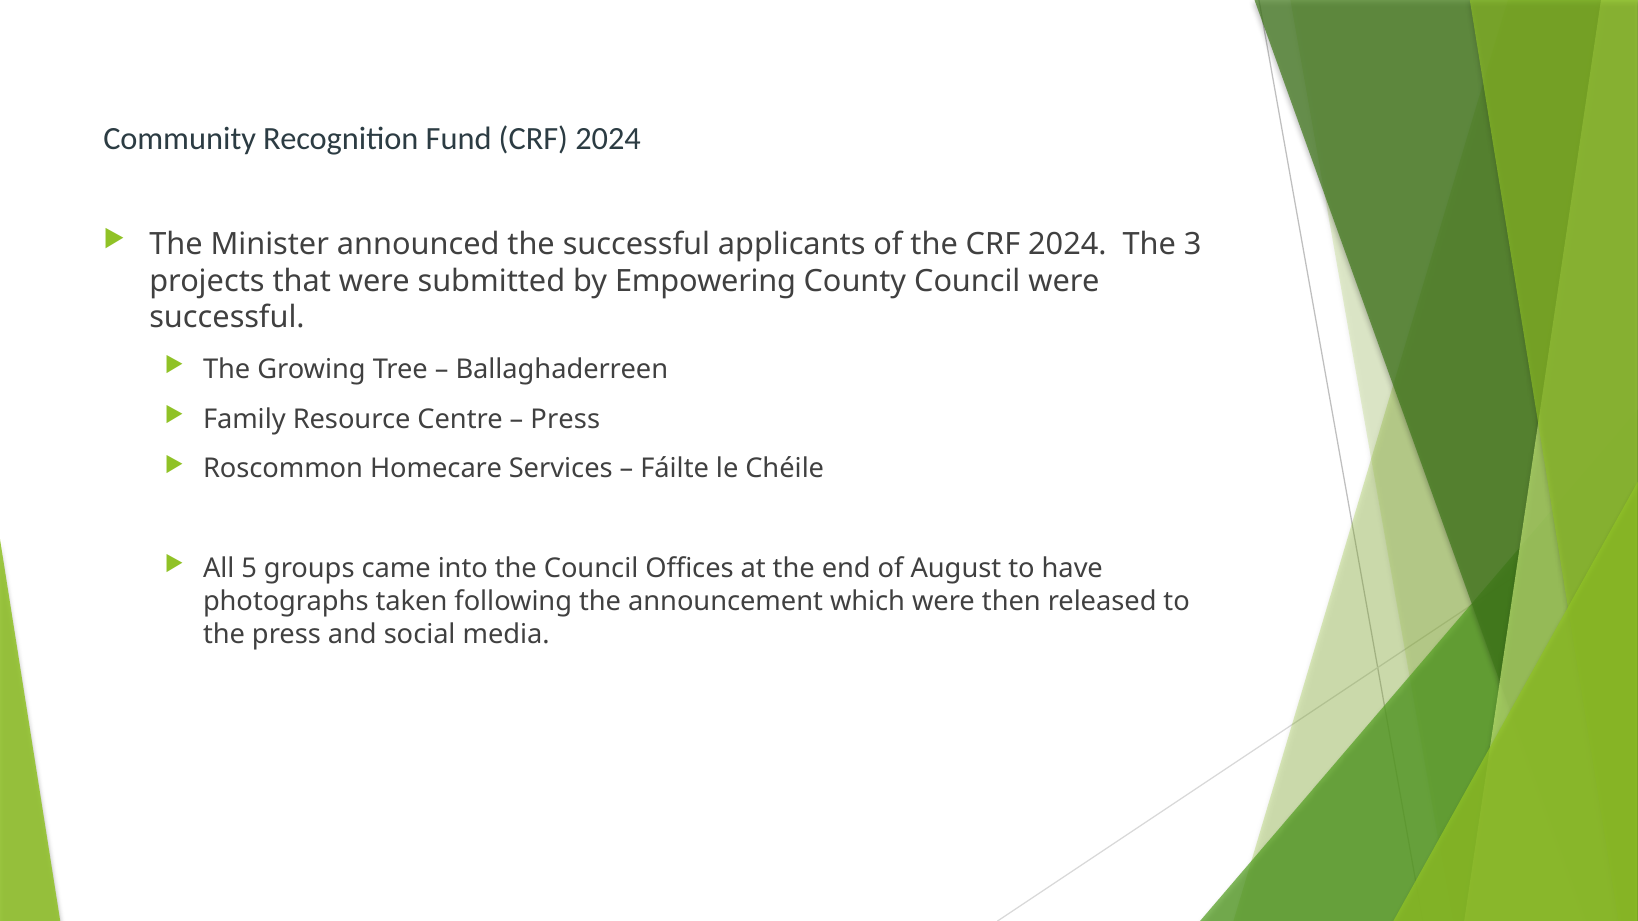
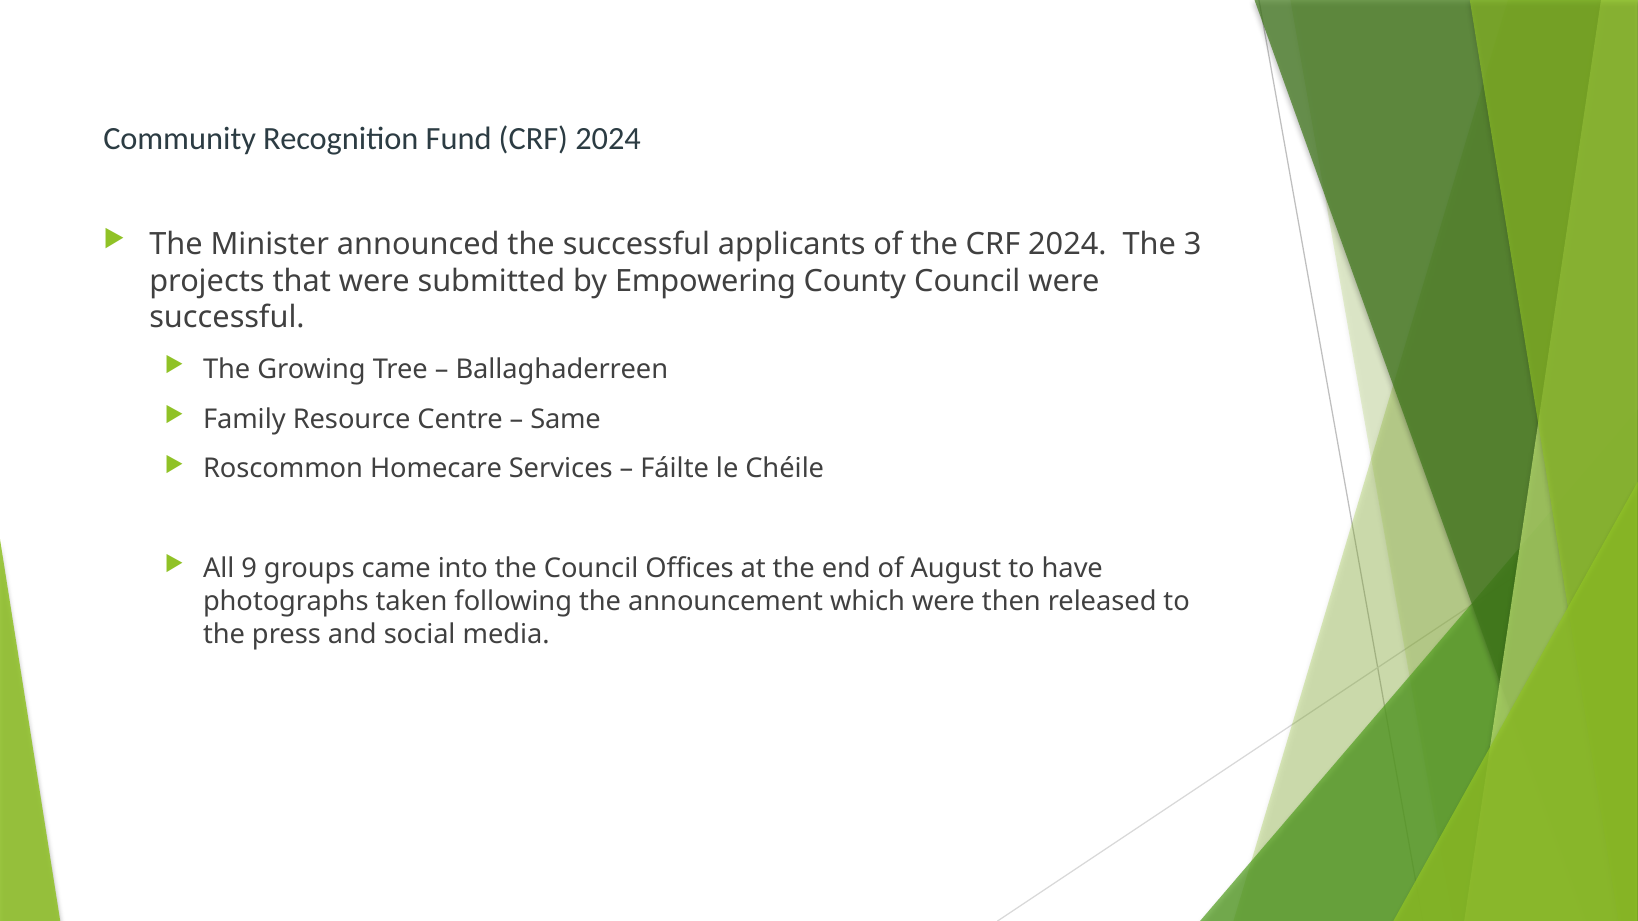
Press at (565, 419): Press -> Same
5: 5 -> 9
